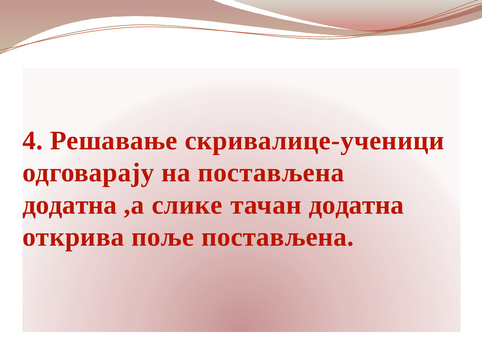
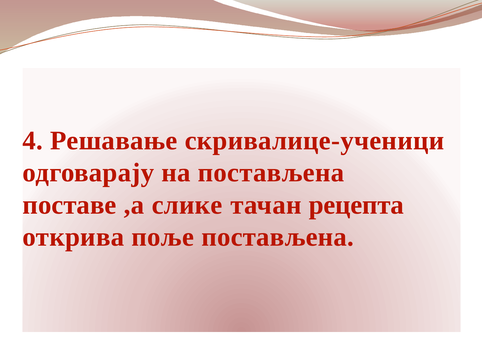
додатна at (70, 205): додатна -> поставе
тачан додатна: додатна -> рецепта
